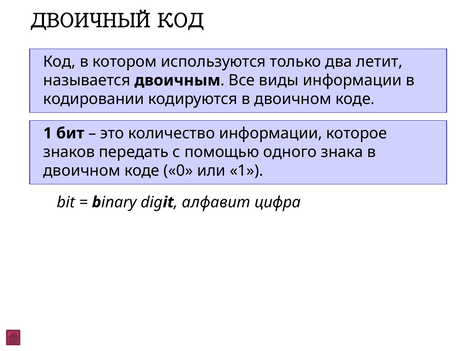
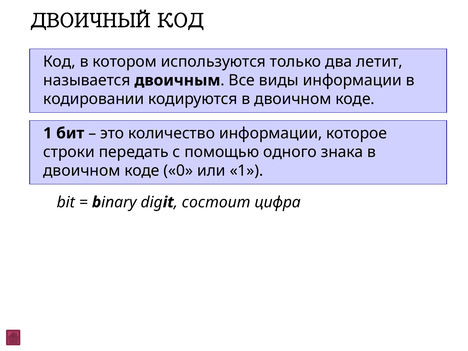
знаков: знаков -> строки
алфавит: алфавит -> состоит
